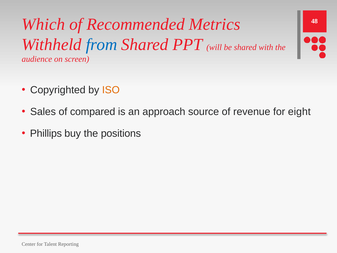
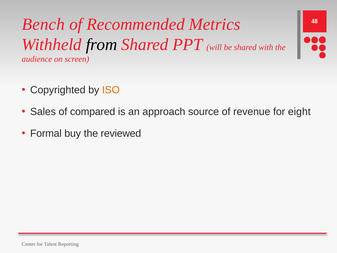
Which: Which -> Bench
from colour: blue -> black
Phillips: Phillips -> Formal
positions: positions -> reviewed
